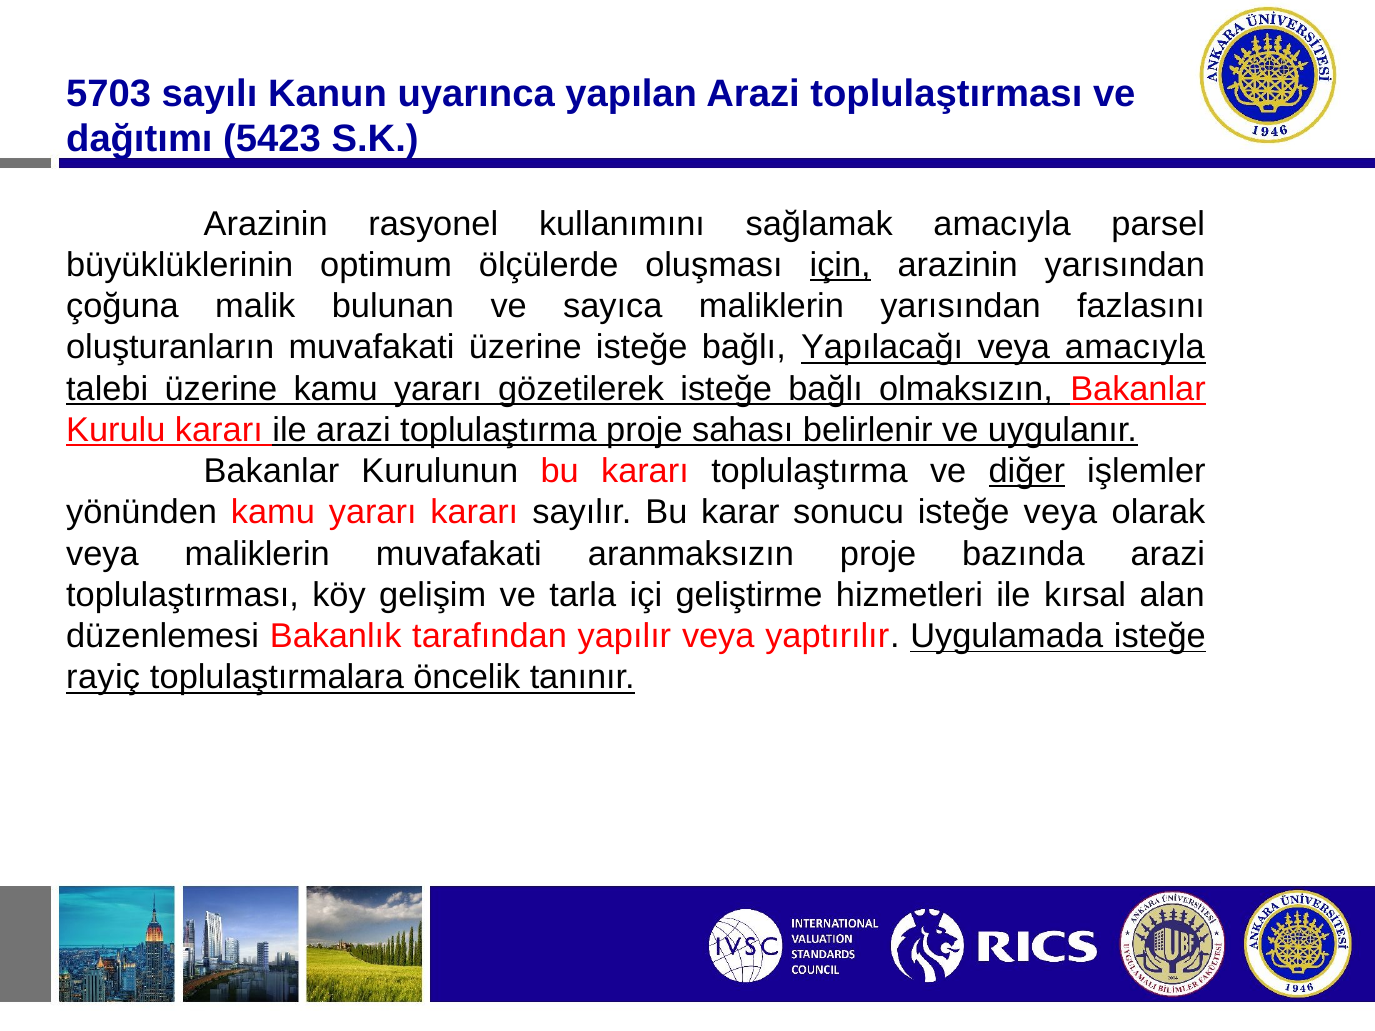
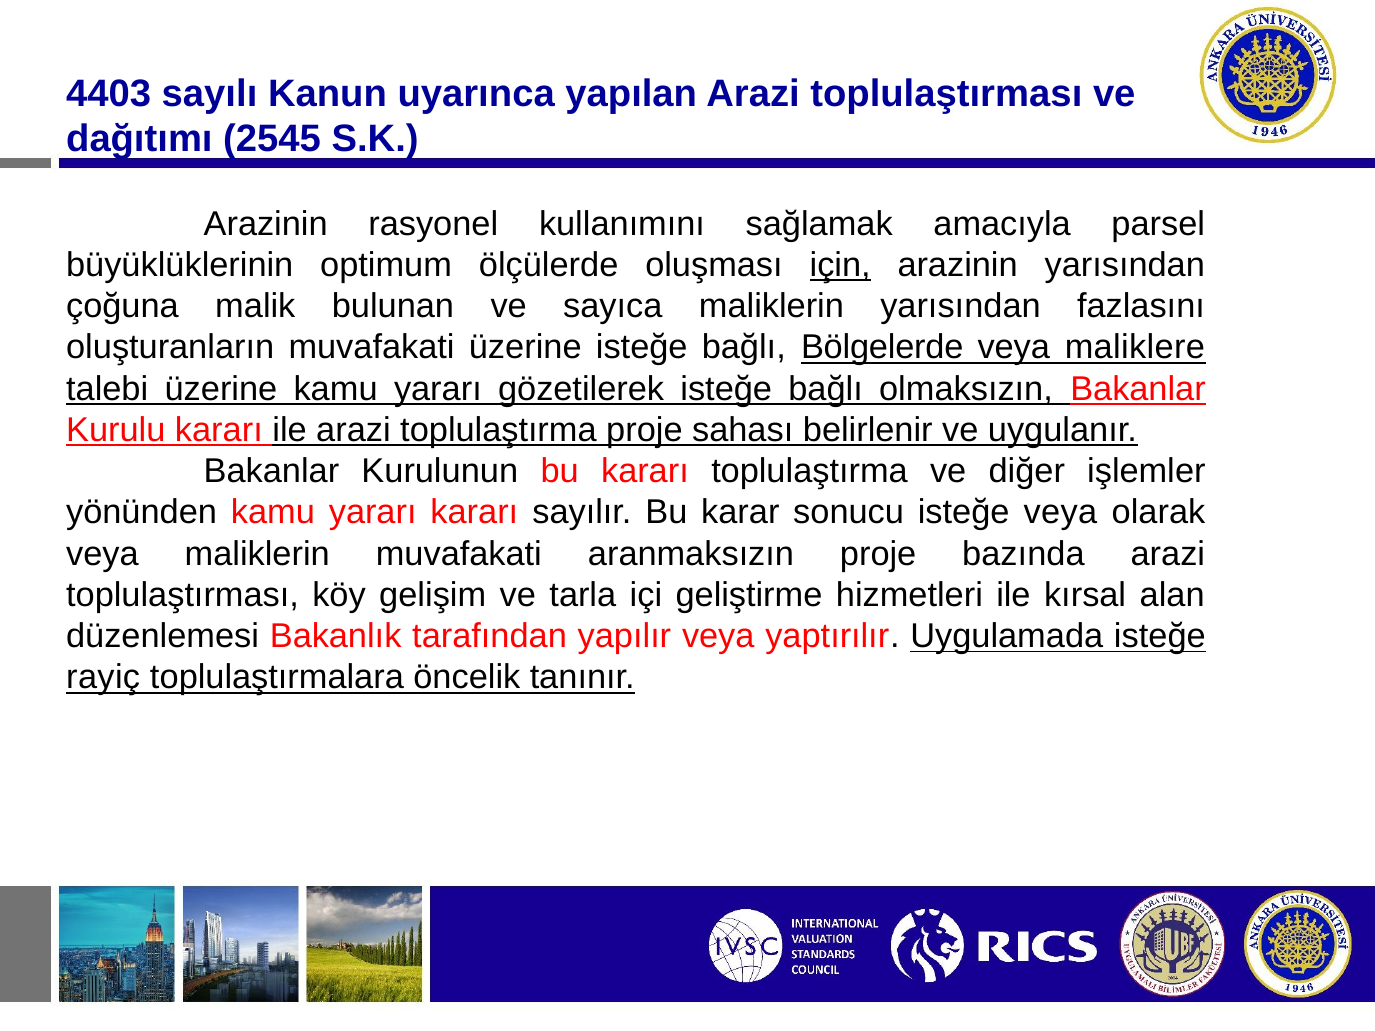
5703: 5703 -> 4403
5423: 5423 -> 2545
Yapılacağı: Yapılacağı -> Bölgelerde
veya amacıyla: amacıyla -> maliklere
diğer underline: present -> none
